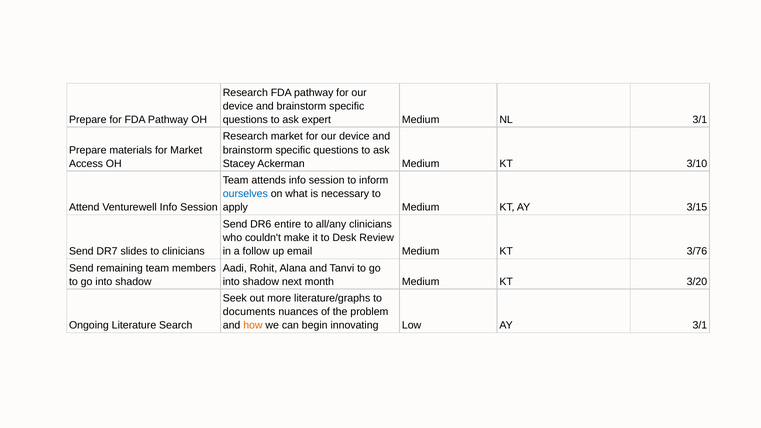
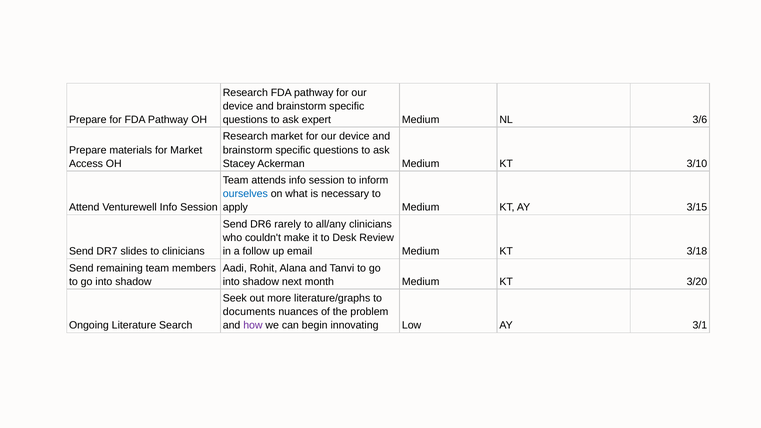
NL 3/1: 3/1 -> 3/6
entire: entire -> rarely
3/76: 3/76 -> 3/18
how colour: orange -> purple
